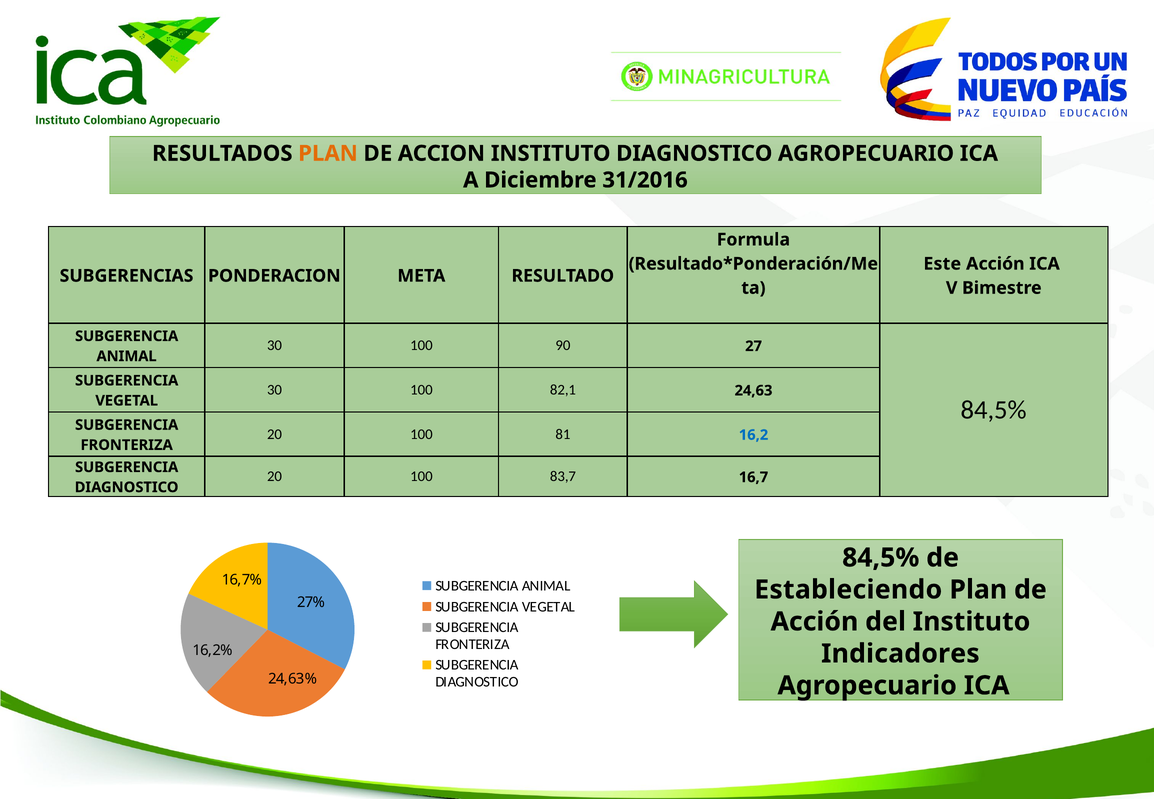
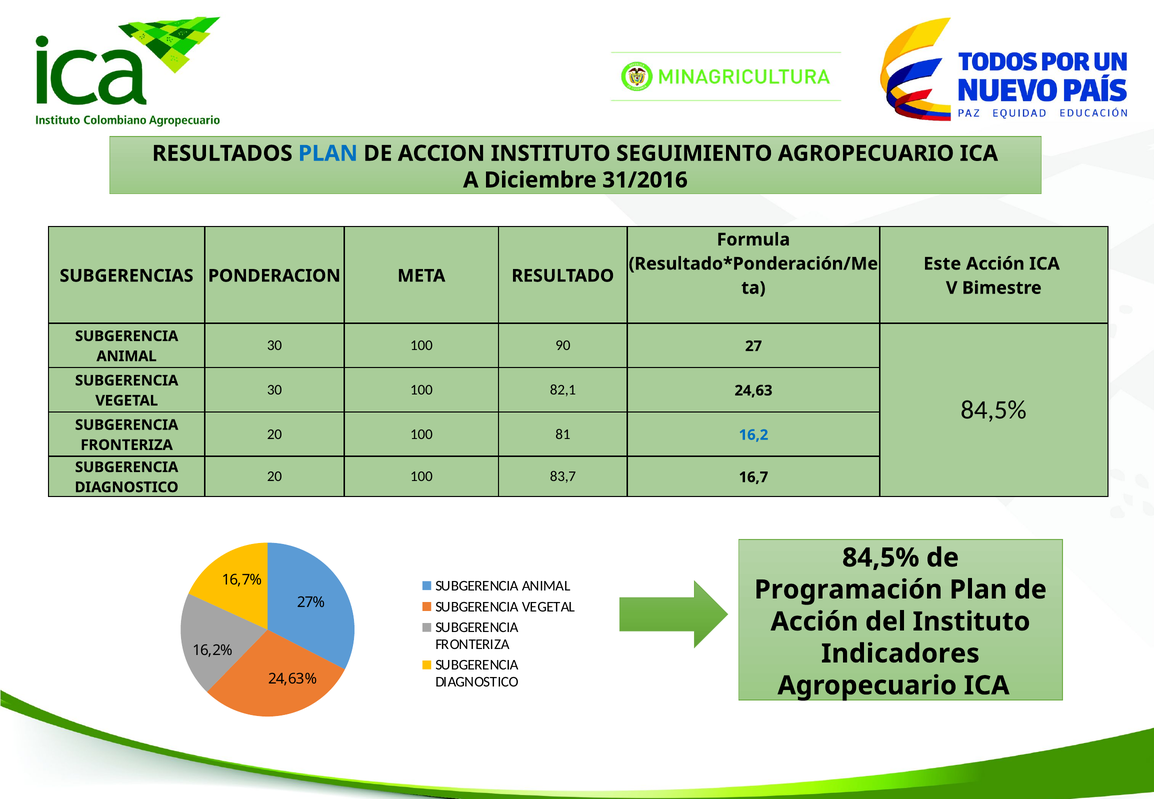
PLAN at (328, 153) colour: orange -> blue
INSTITUTO DIAGNOSTICO: DIAGNOSTICO -> SEGUIMIENTO
Estableciendo: Estableciendo -> Programación
